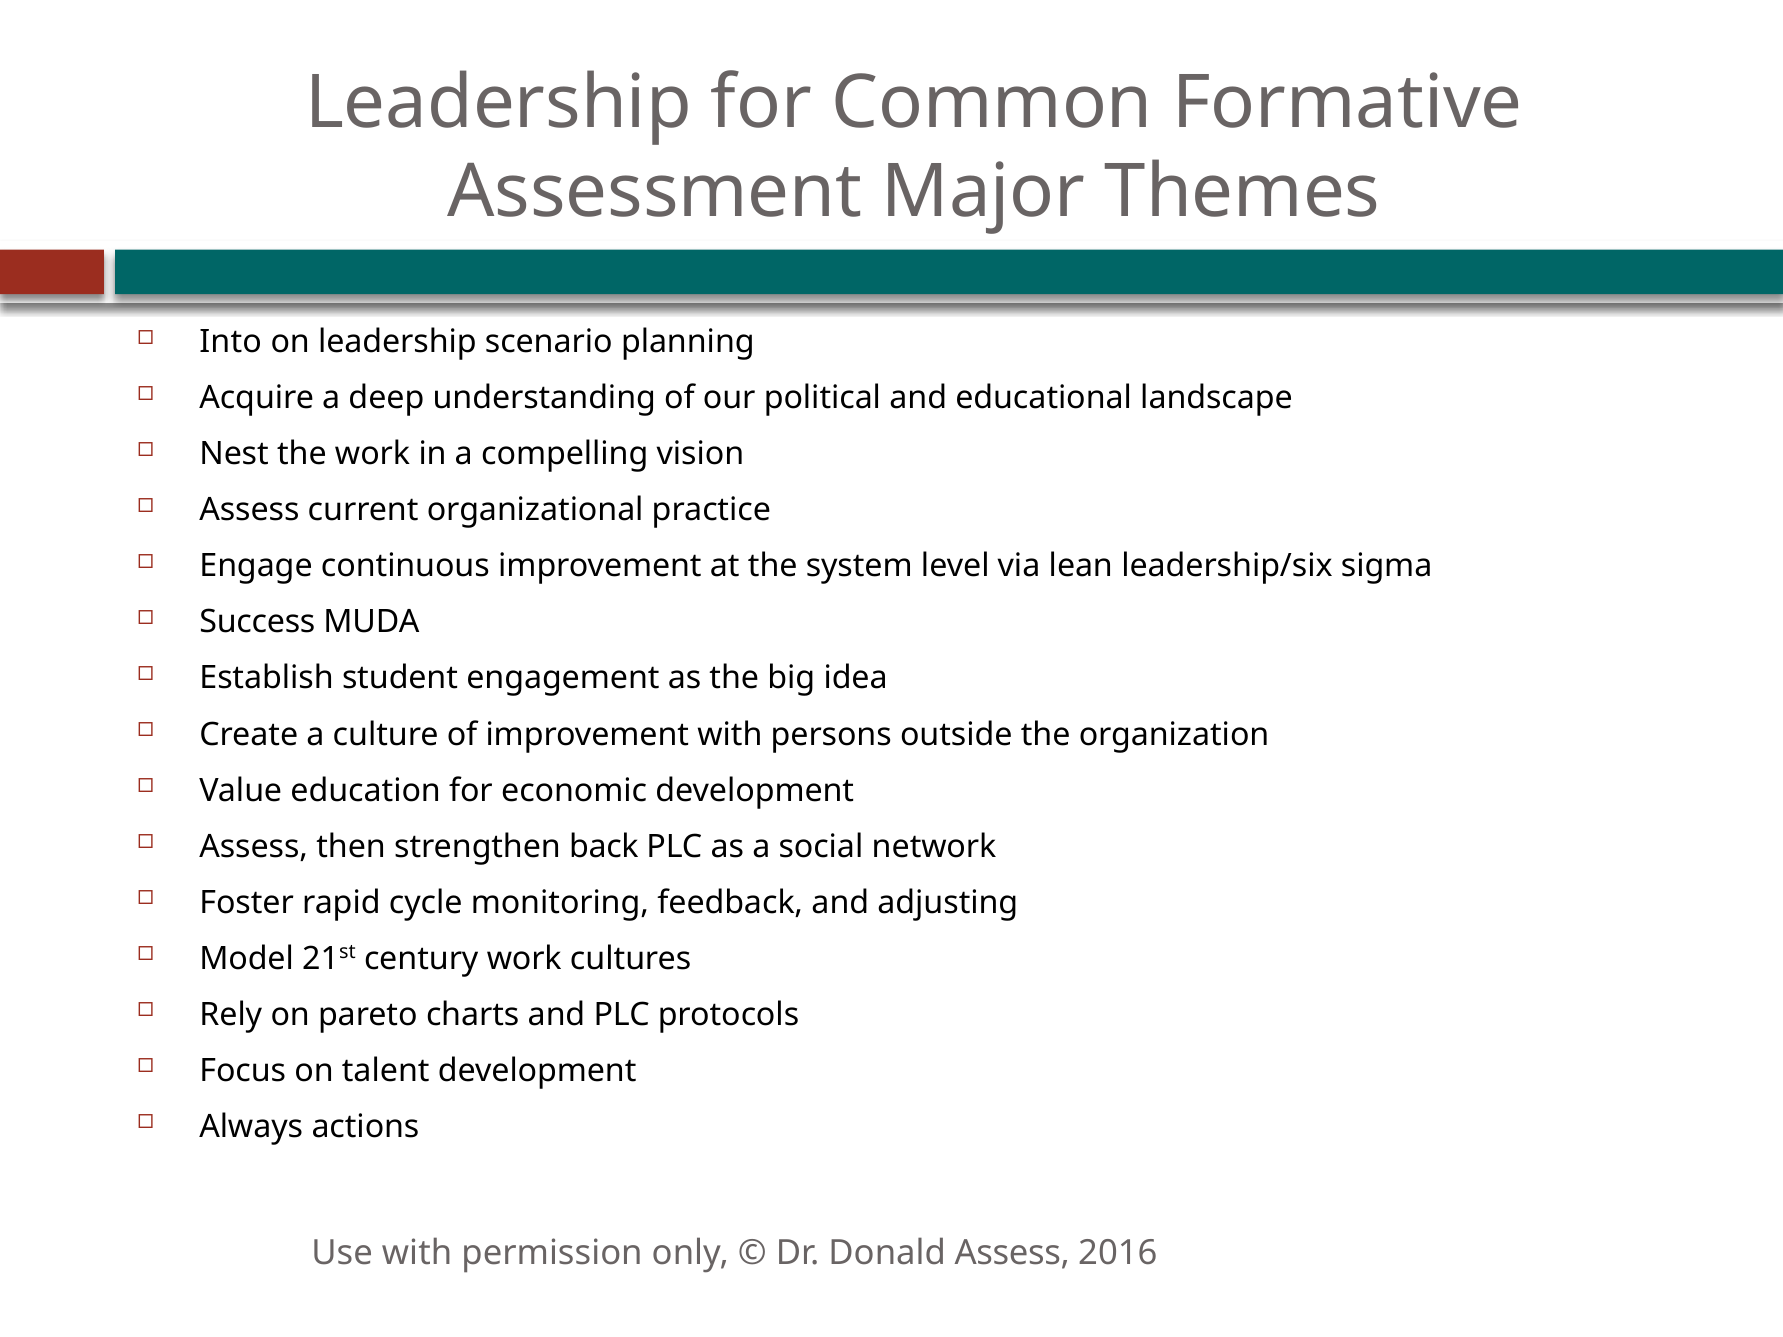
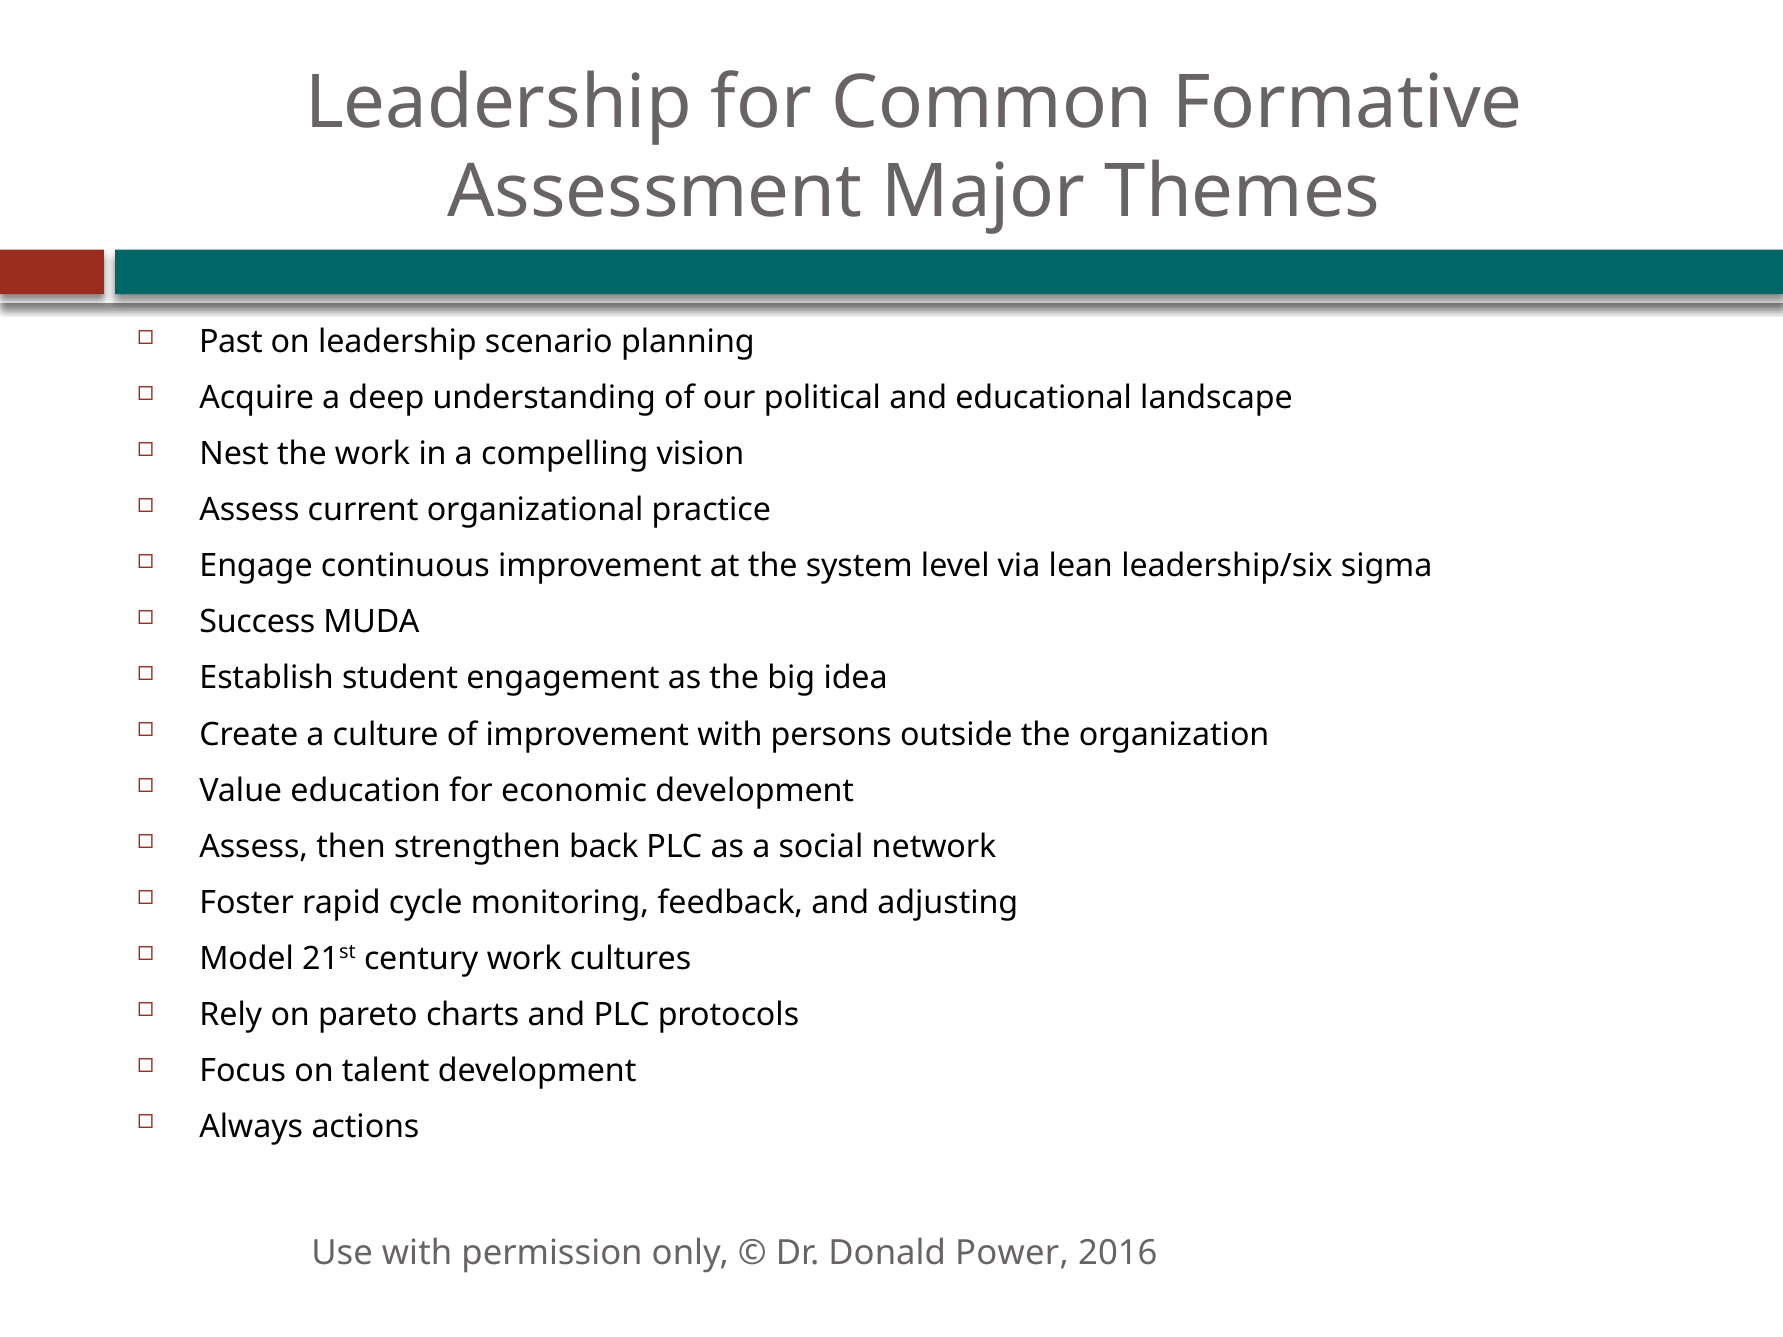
Into: Into -> Past
Donald Assess: Assess -> Power
